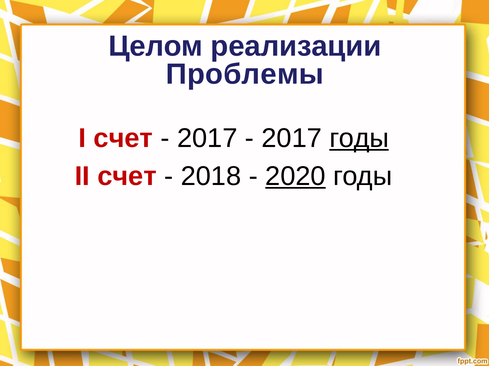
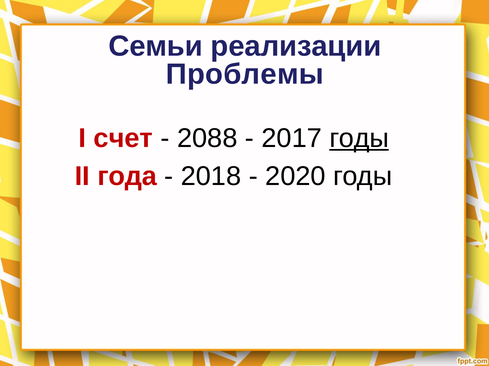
Целом: Целом -> Семьи
2017 at (207, 139): 2017 -> 2088
II счет: счет -> года
2020 underline: present -> none
